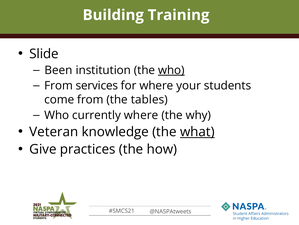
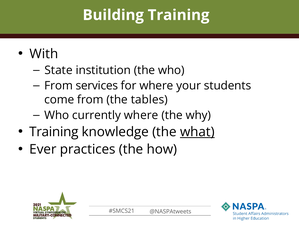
Slide: Slide -> With
Been: Been -> State
who at (171, 70) underline: present -> none
Veteran at (54, 131): Veteran -> Training
Give: Give -> Ever
